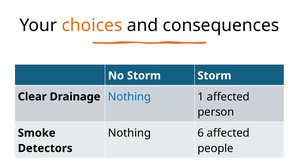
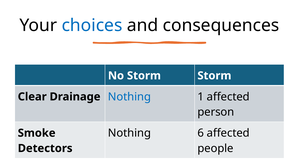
choices colour: orange -> blue
